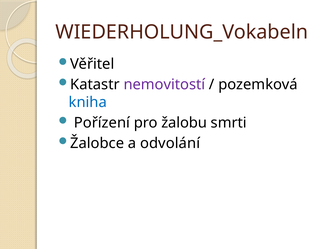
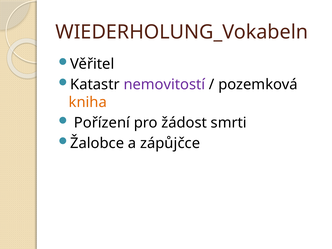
kniha colour: blue -> orange
žalobu: žalobu -> žádost
odvolání: odvolání -> zápůjčce
